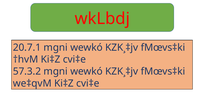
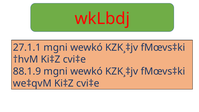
20.7.1: 20.7.1 -> 27.1.1
57.3.2: 57.3.2 -> 88.1.9
